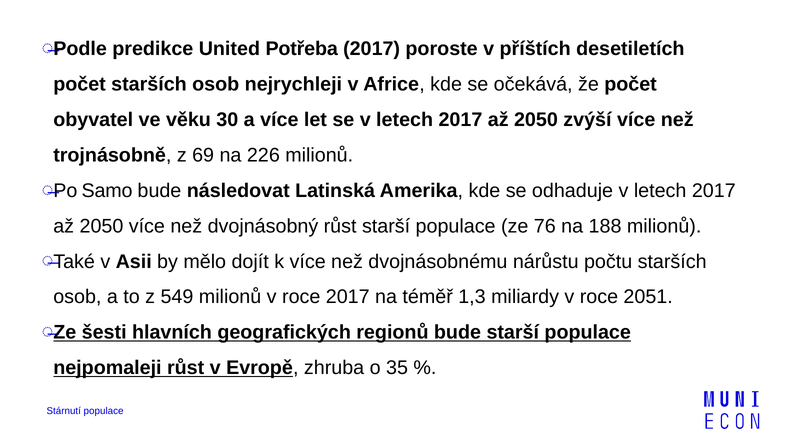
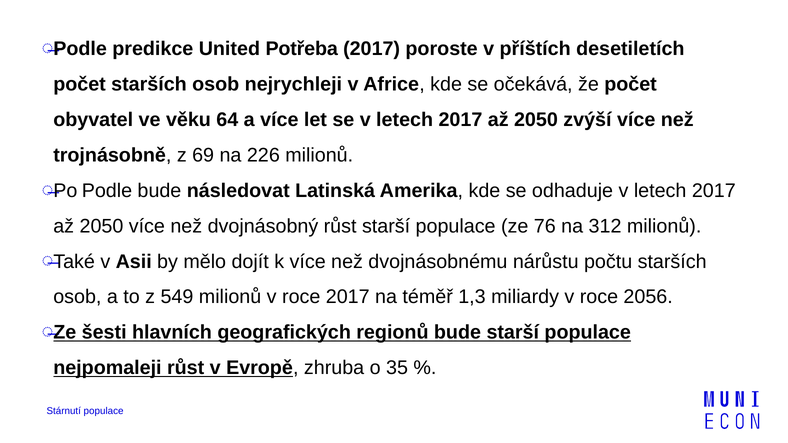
30: 30 -> 64
Po Samo: Samo -> Podle
188: 188 -> 312
2051: 2051 -> 2056
